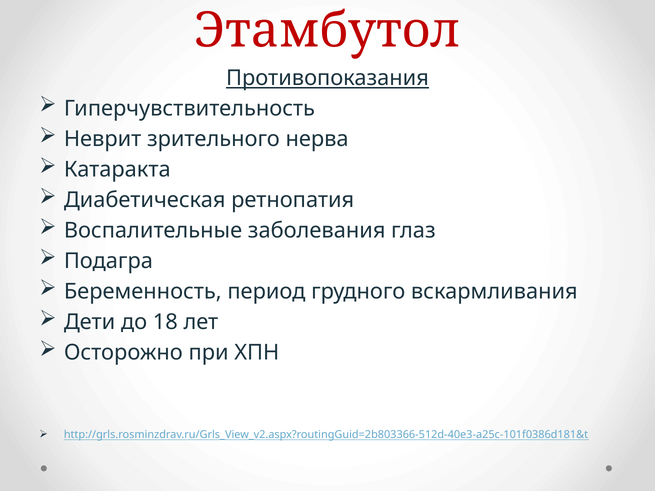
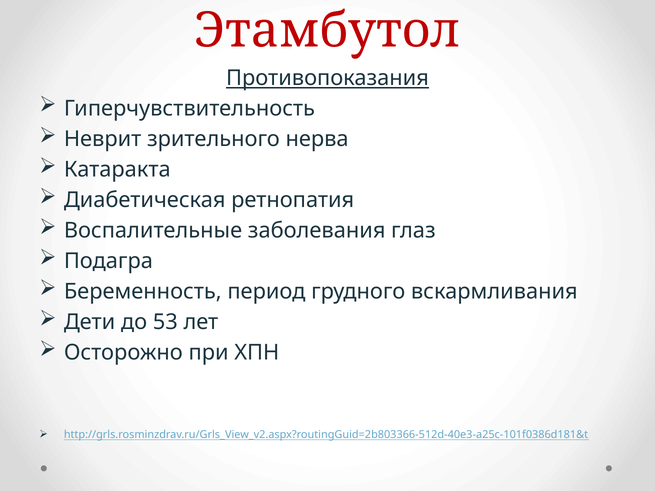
18: 18 -> 53
